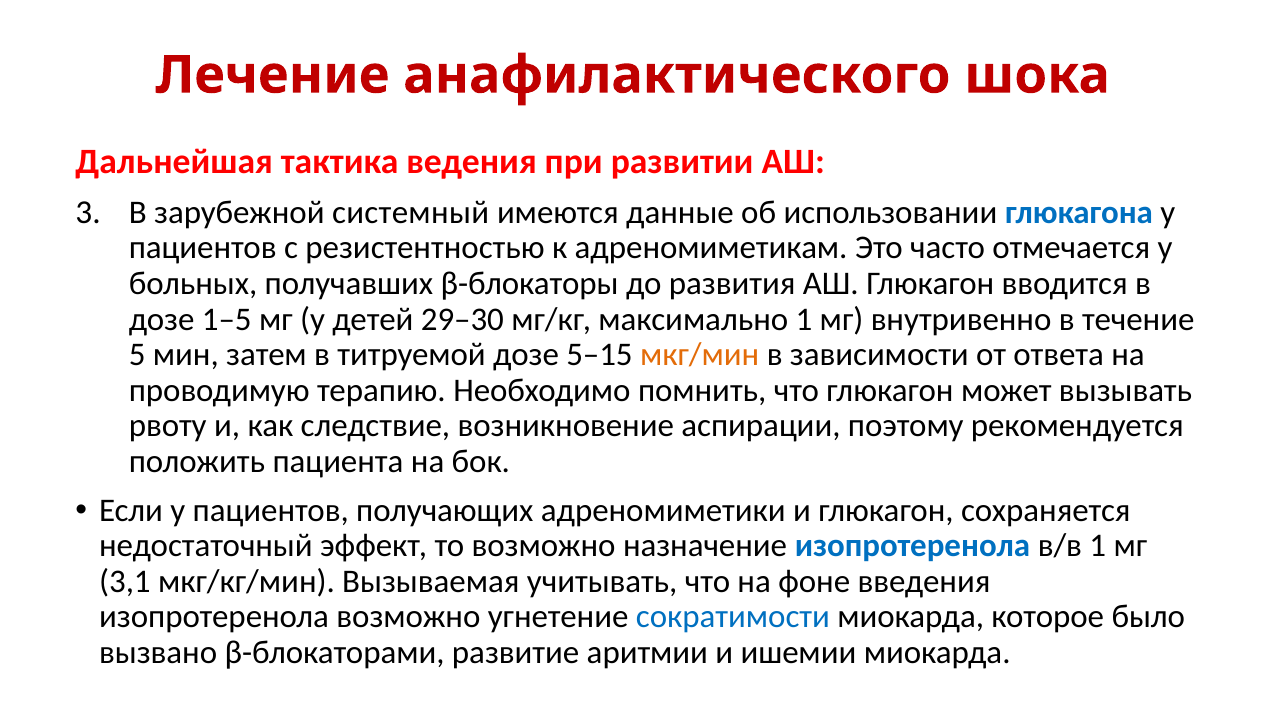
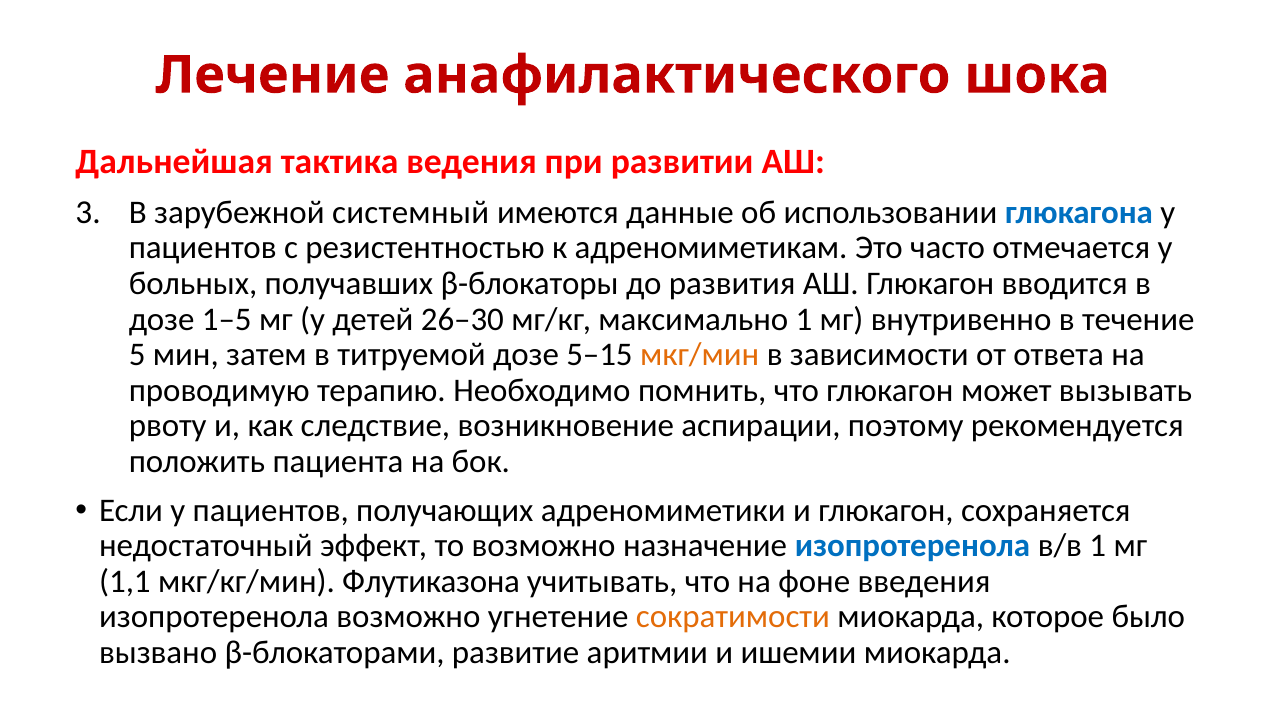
29–30: 29–30 -> 26–30
3,1: 3,1 -> 1,1
Вызываемая: Вызываемая -> Флутиказона
сократимости colour: blue -> orange
